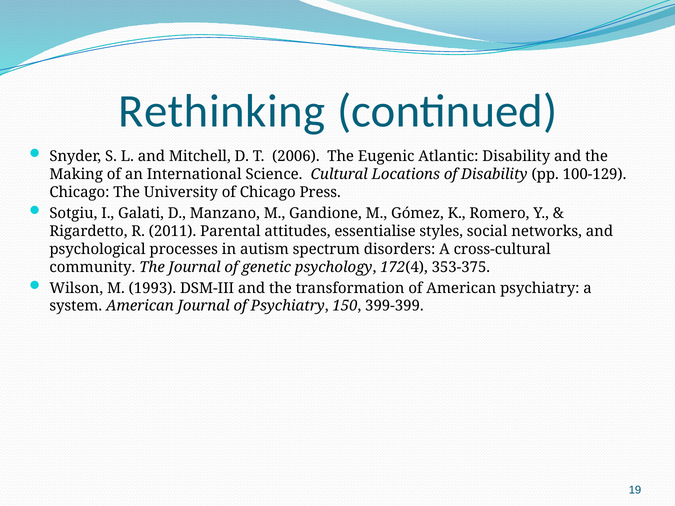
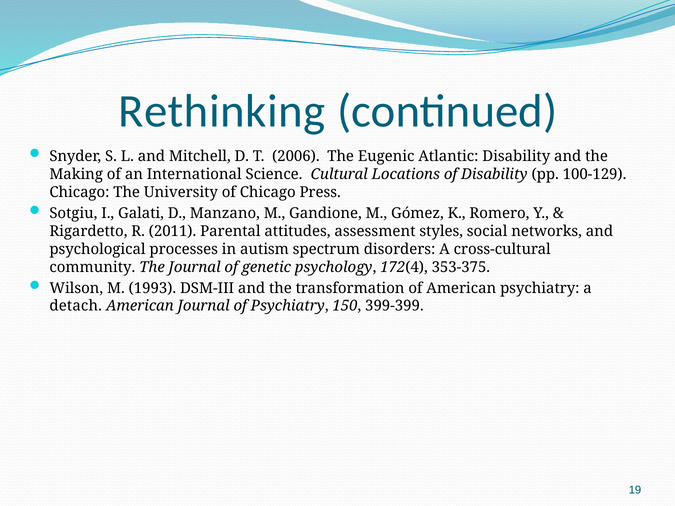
essentialise: essentialise -> assessment
system: system -> detach
